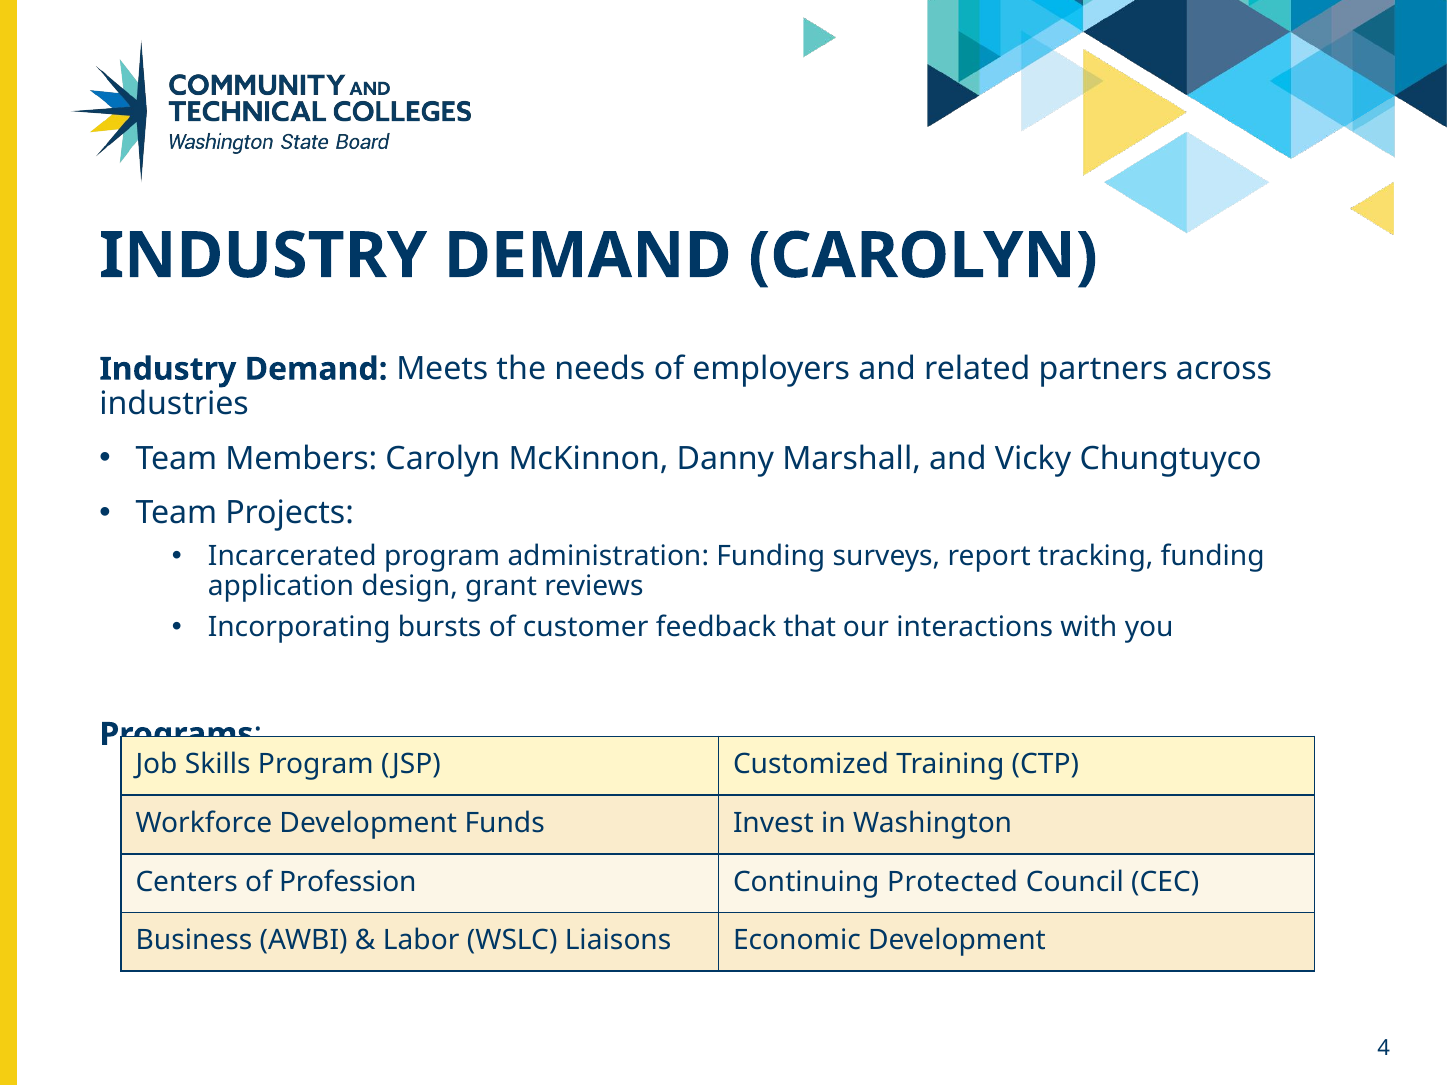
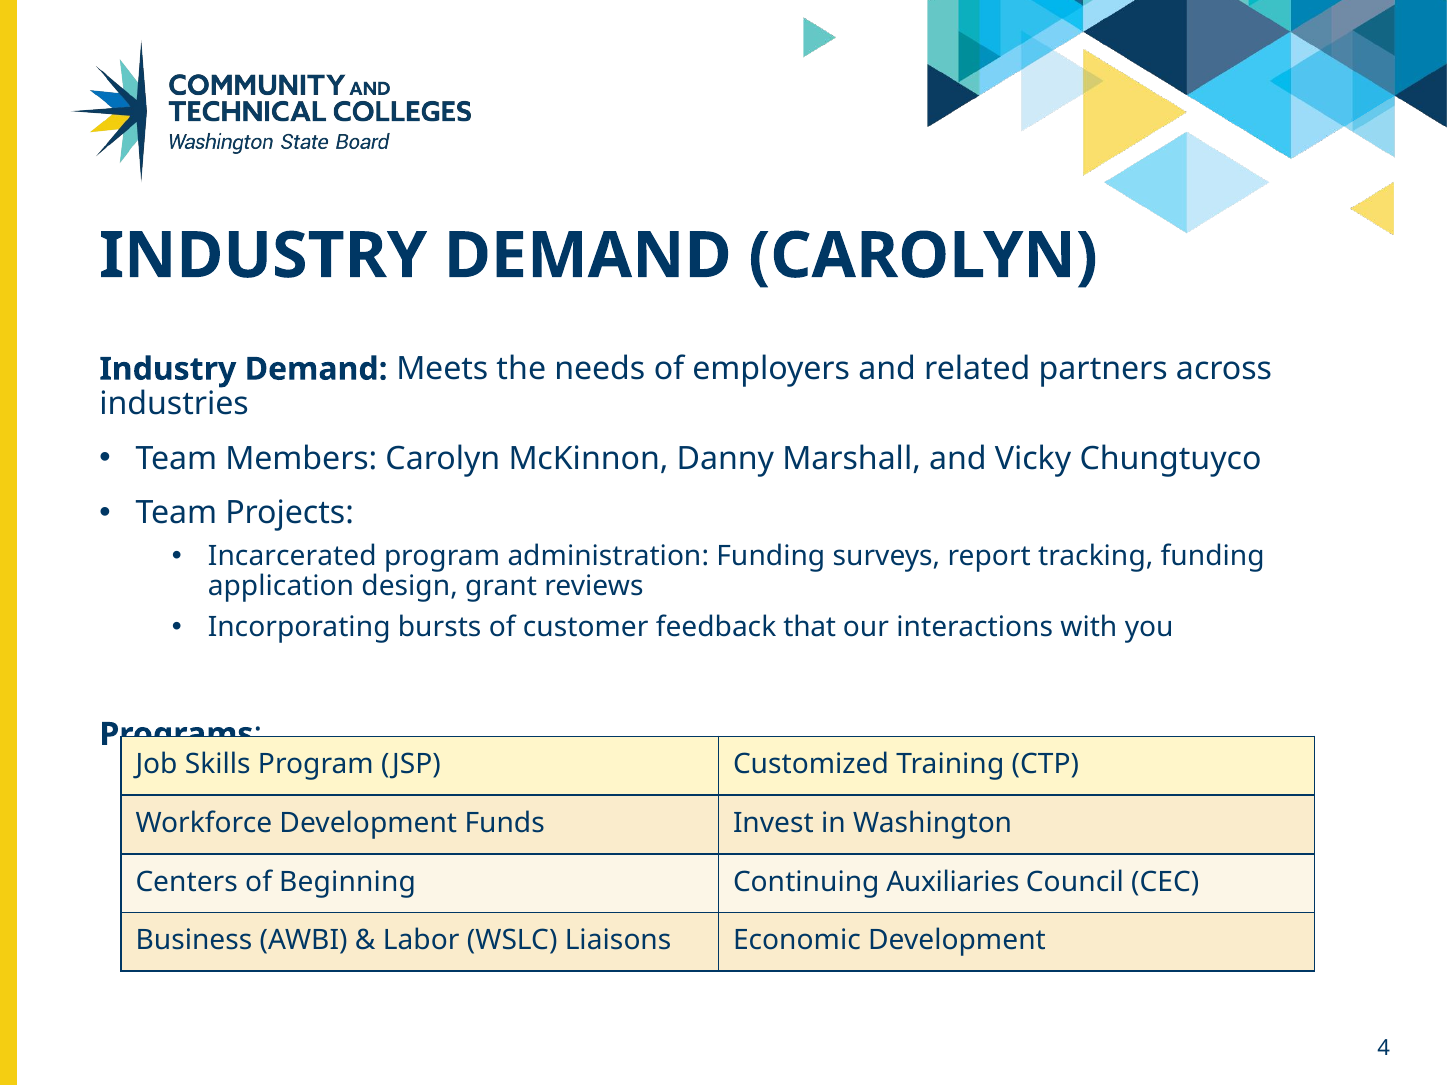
Profession: Profession -> Beginning
Protected: Protected -> Auxiliaries
